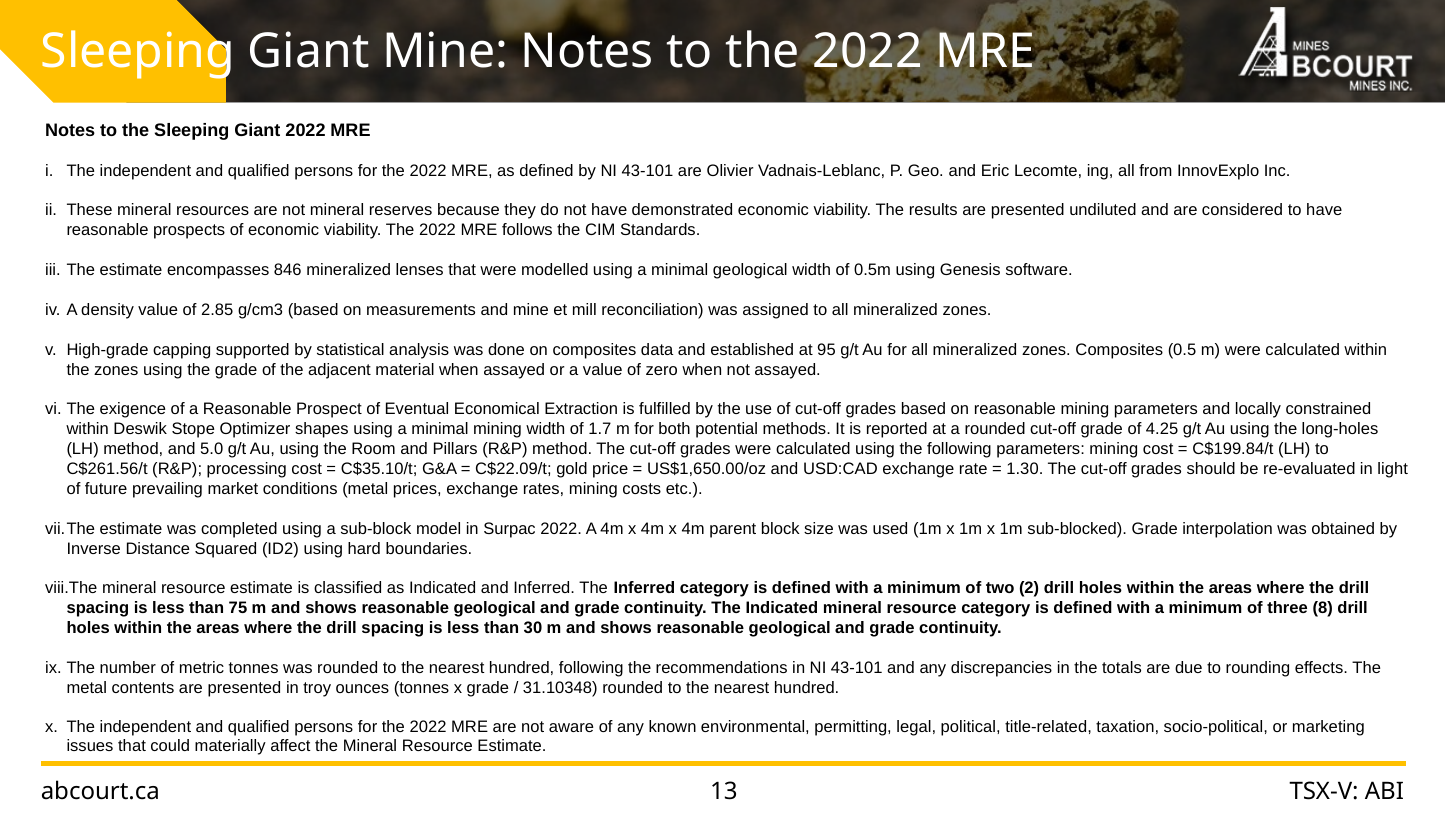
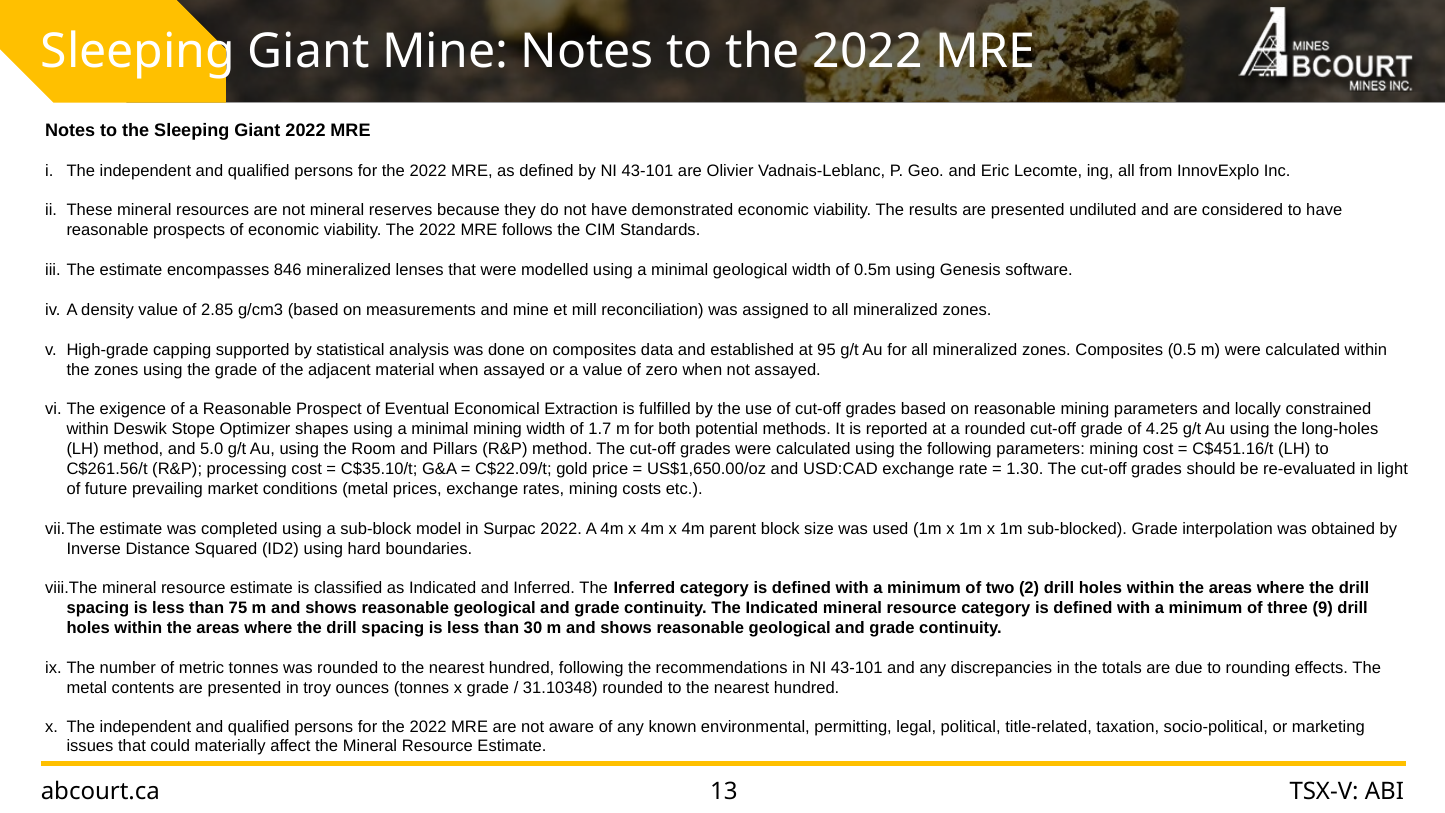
C$199.84/t: C$199.84/t -> C$451.16/t
8: 8 -> 9
